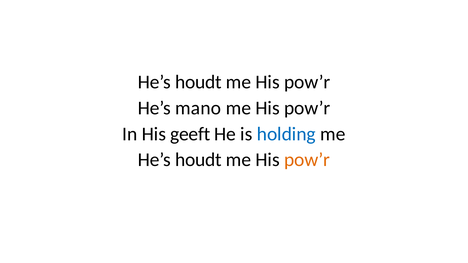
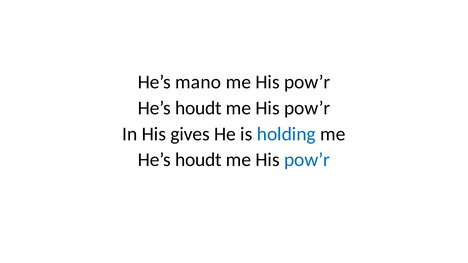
houdt at (198, 82): houdt -> mano
mano at (198, 108): mano -> houdt
geeft: geeft -> gives
pow’r at (307, 160) colour: orange -> blue
